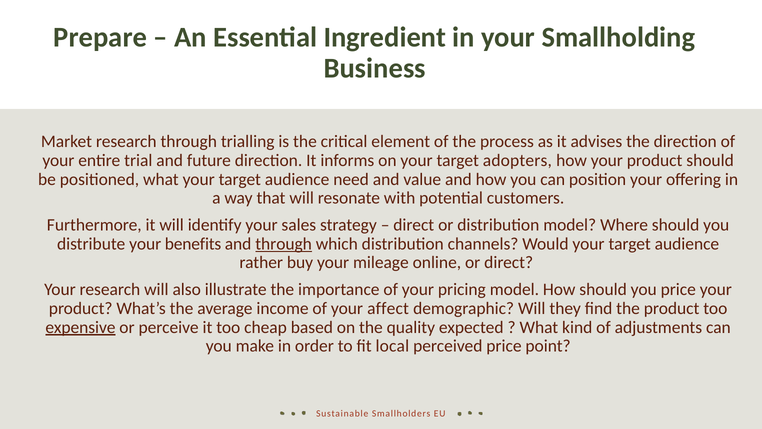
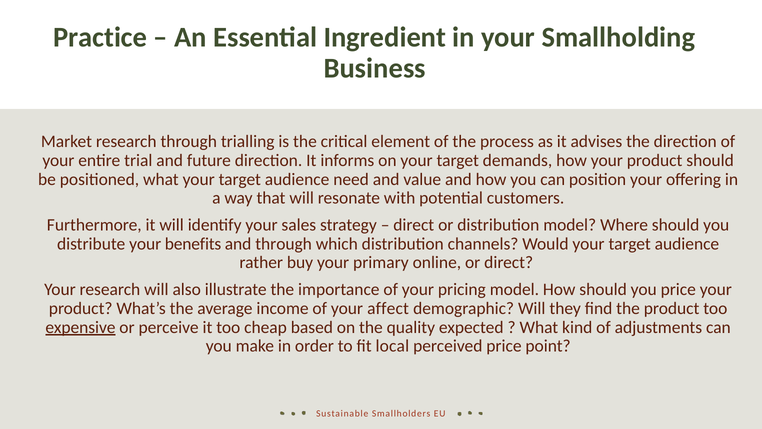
Prepare: Prepare -> Practice
adopters: adopters -> demands
through at (284, 244) underline: present -> none
mileage: mileage -> primary
